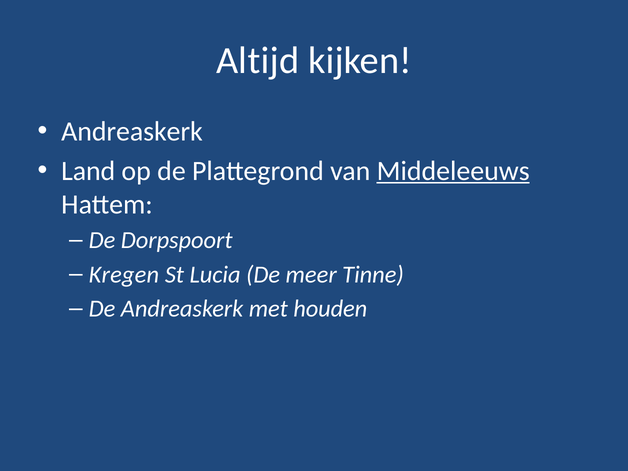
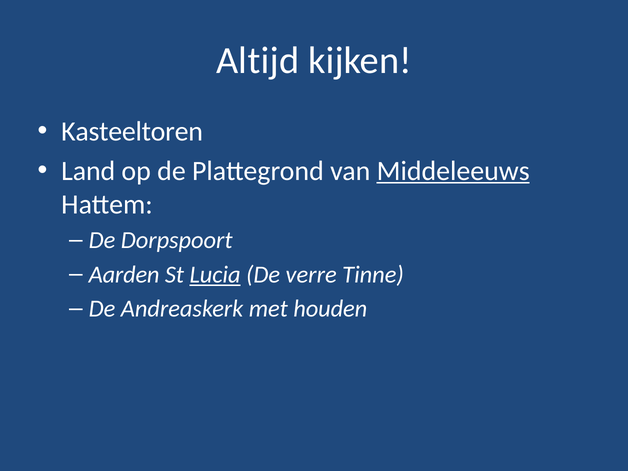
Andreaskerk at (132, 132): Andreaskerk -> Kasteeltoren
Kregen: Kregen -> Aarden
Lucia underline: none -> present
meer: meer -> verre
